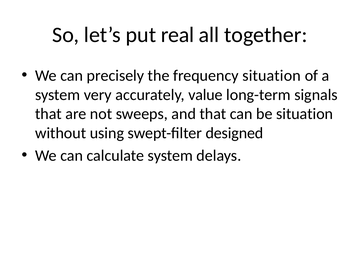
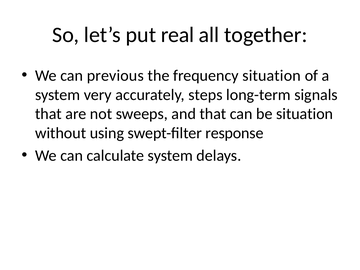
precisely: precisely -> previous
value: value -> steps
designed: designed -> response
